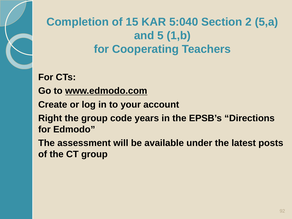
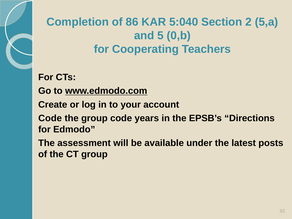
15: 15 -> 86
1,b: 1,b -> 0,b
Right at (50, 118): Right -> Code
